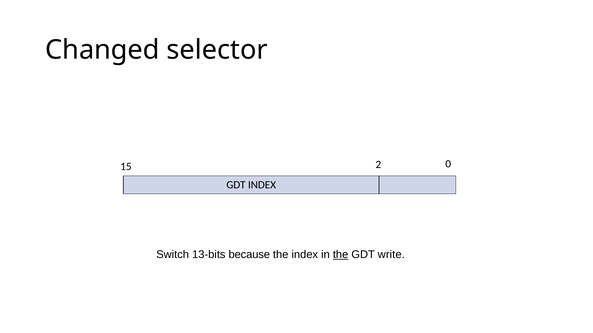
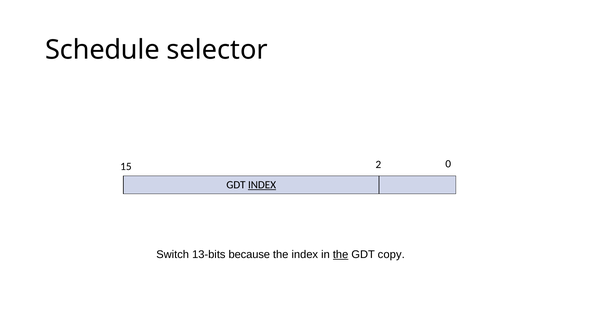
Changed: Changed -> Schedule
INDEX at (262, 185) underline: none -> present
write: write -> copy
